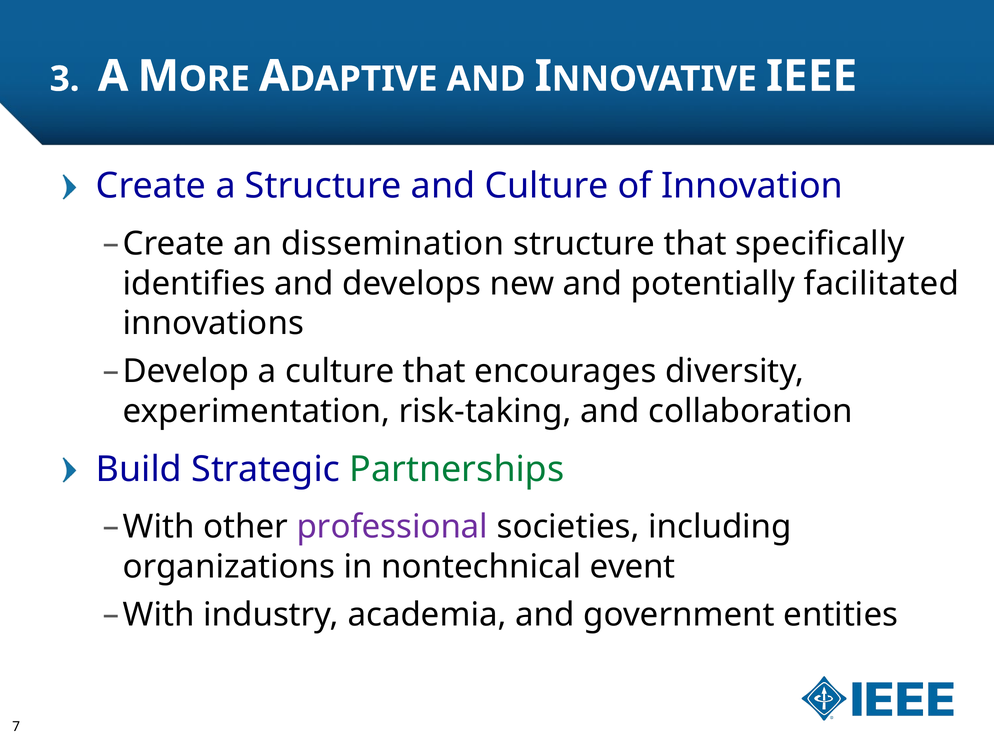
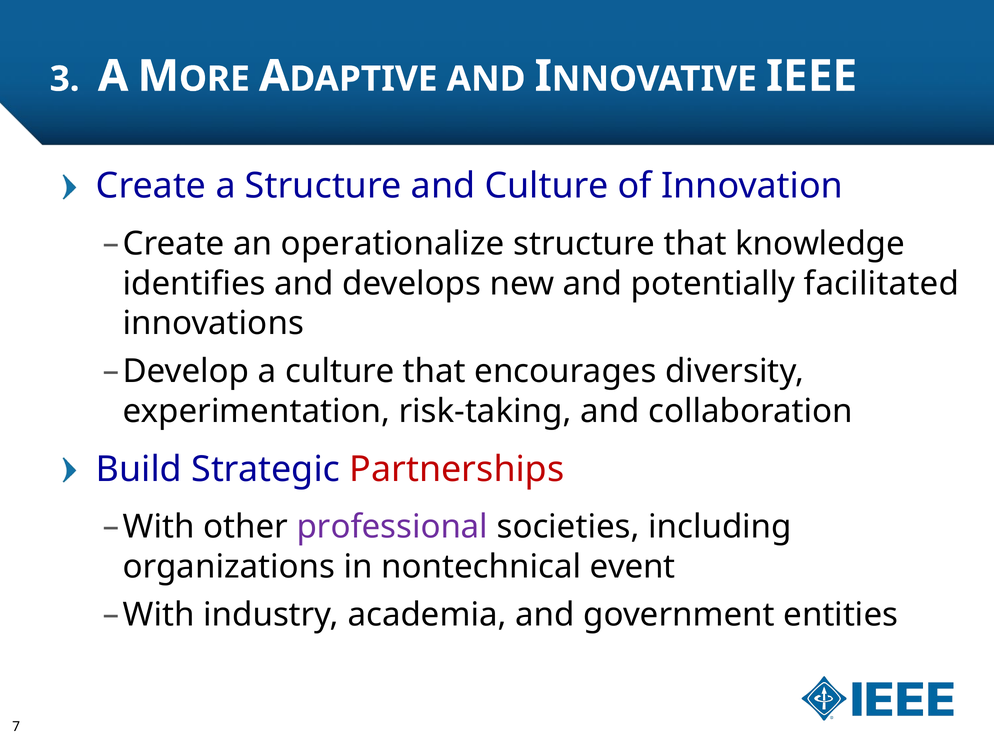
dissemination: dissemination -> operationalize
specifically: specifically -> knowledge
Partnerships colour: green -> red
